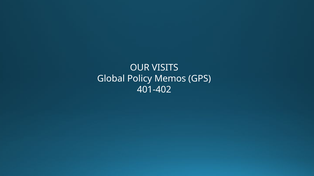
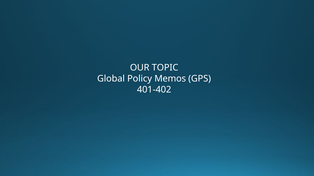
VISITS: VISITS -> TOPIC
